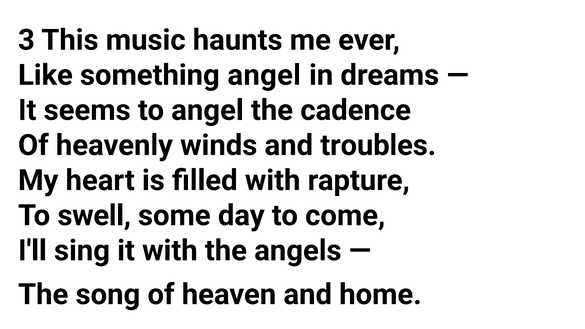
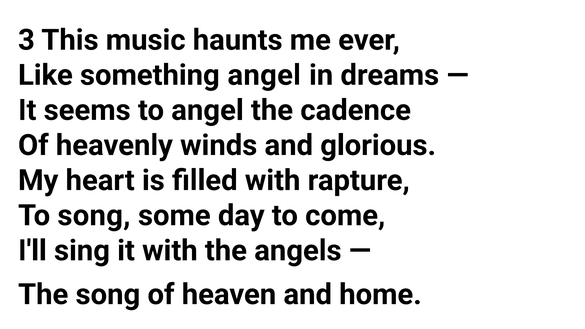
troubles: troubles -> glorious
To swell: swell -> song
